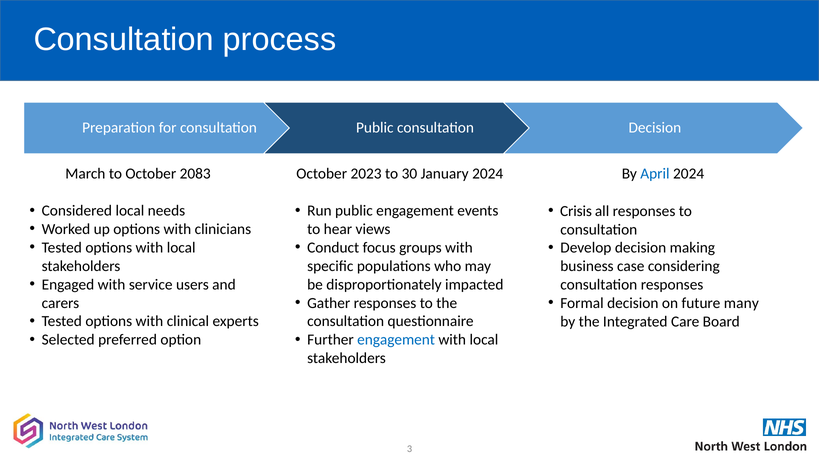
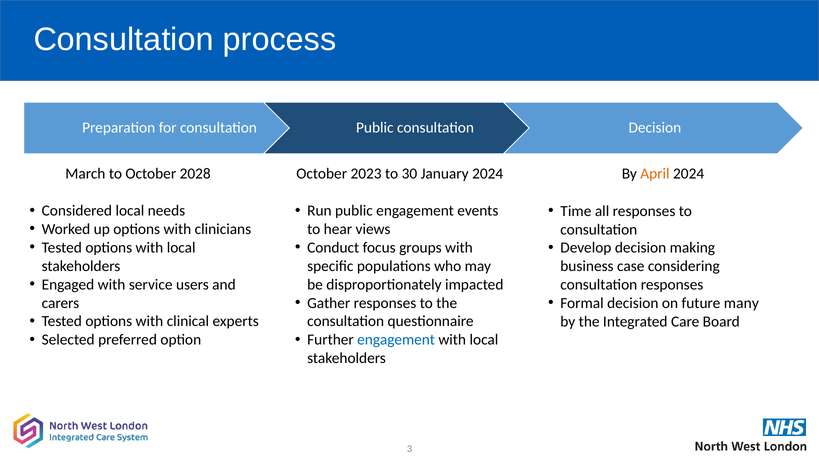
2083: 2083 -> 2028
April colour: blue -> orange
Crisis: Crisis -> Time
